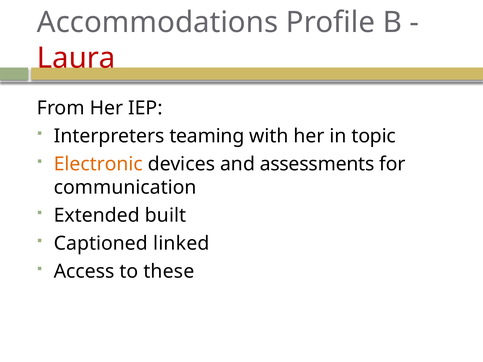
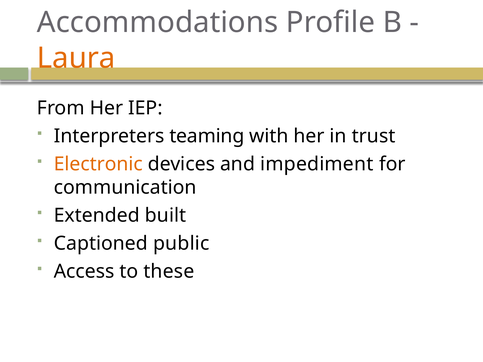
Laura colour: red -> orange
topic: topic -> trust
assessments: assessments -> impediment
linked: linked -> public
